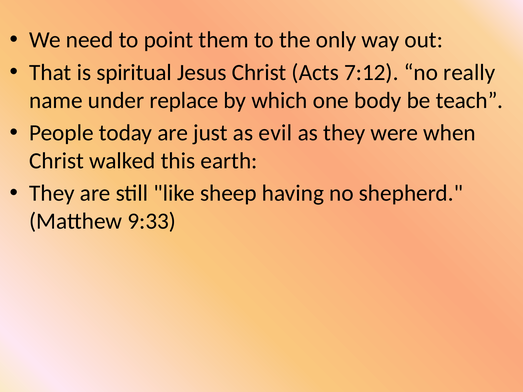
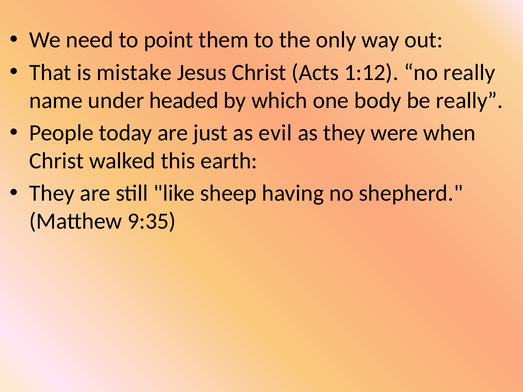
spiritual: spiritual -> mistake
7:12: 7:12 -> 1:12
replace: replace -> headed
be teach: teach -> really
9:33: 9:33 -> 9:35
